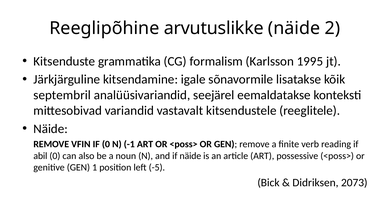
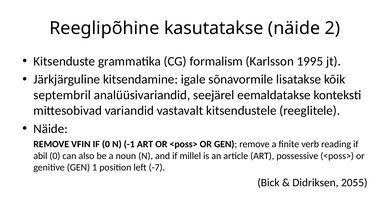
arvutuslikke: arvutuslikke -> kasutatakse
if näide: näide -> millel
-5: -5 -> -7
2073: 2073 -> 2055
